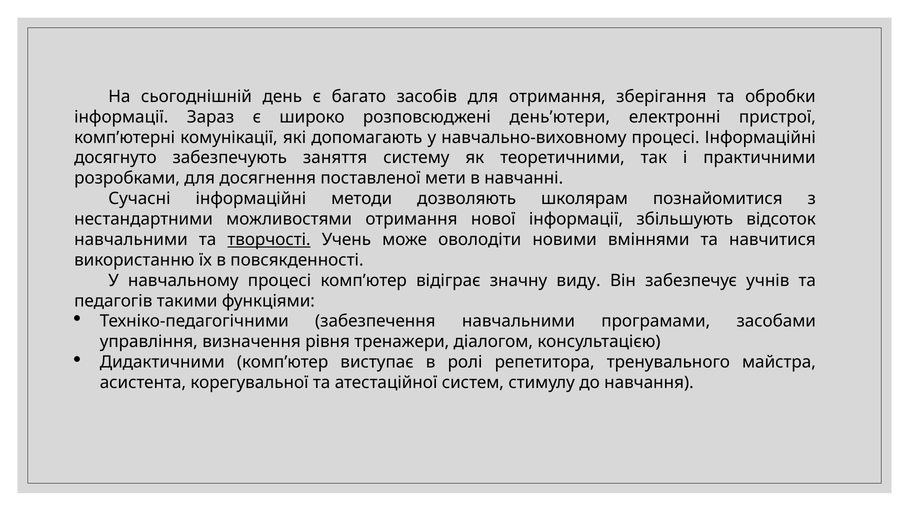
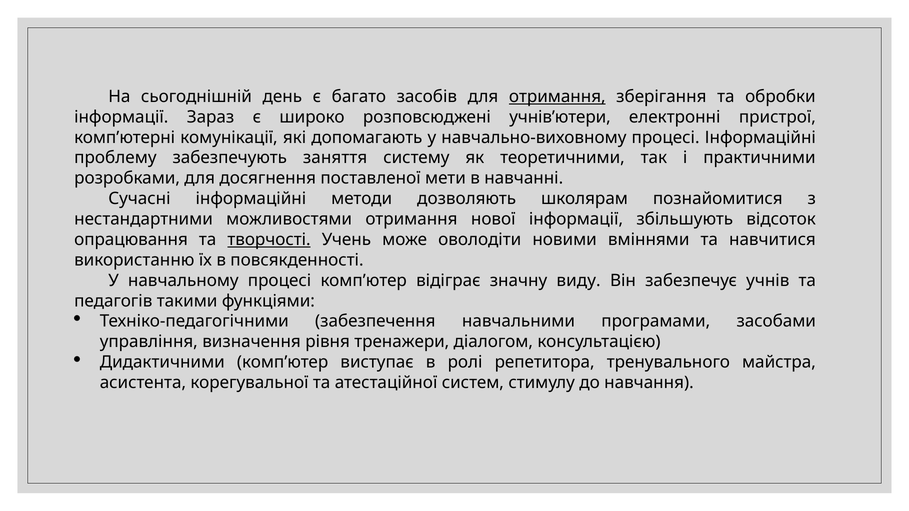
отримання at (557, 97) underline: none -> present
день’ютери: день’ютери -> учнів’ютери
досягнуто: досягнуто -> проблему
навчальними at (131, 240): навчальними -> опрацювання
